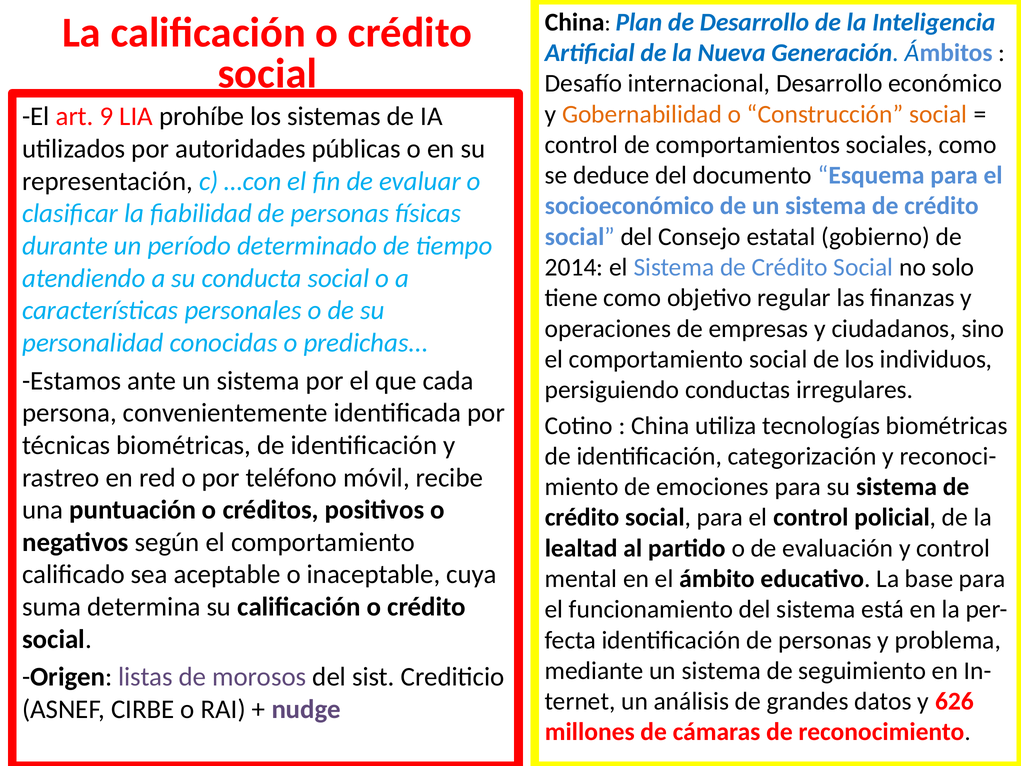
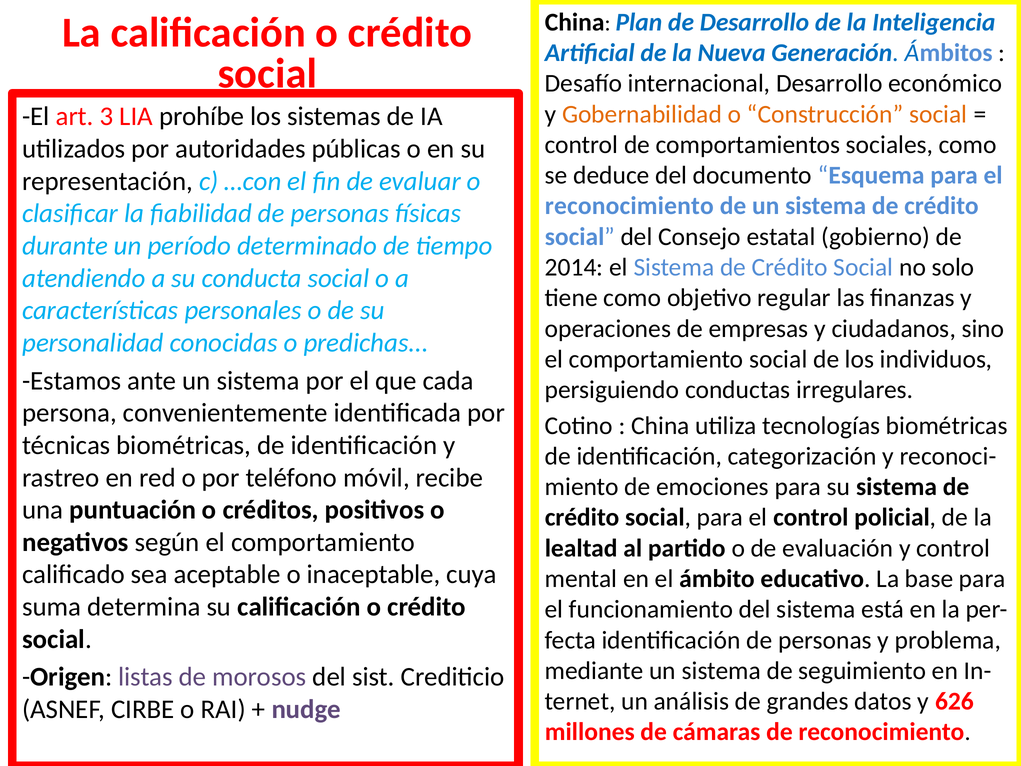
9: 9 -> 3
socioeconómico at (629, 206): socioeconómico -> reconocimiento
